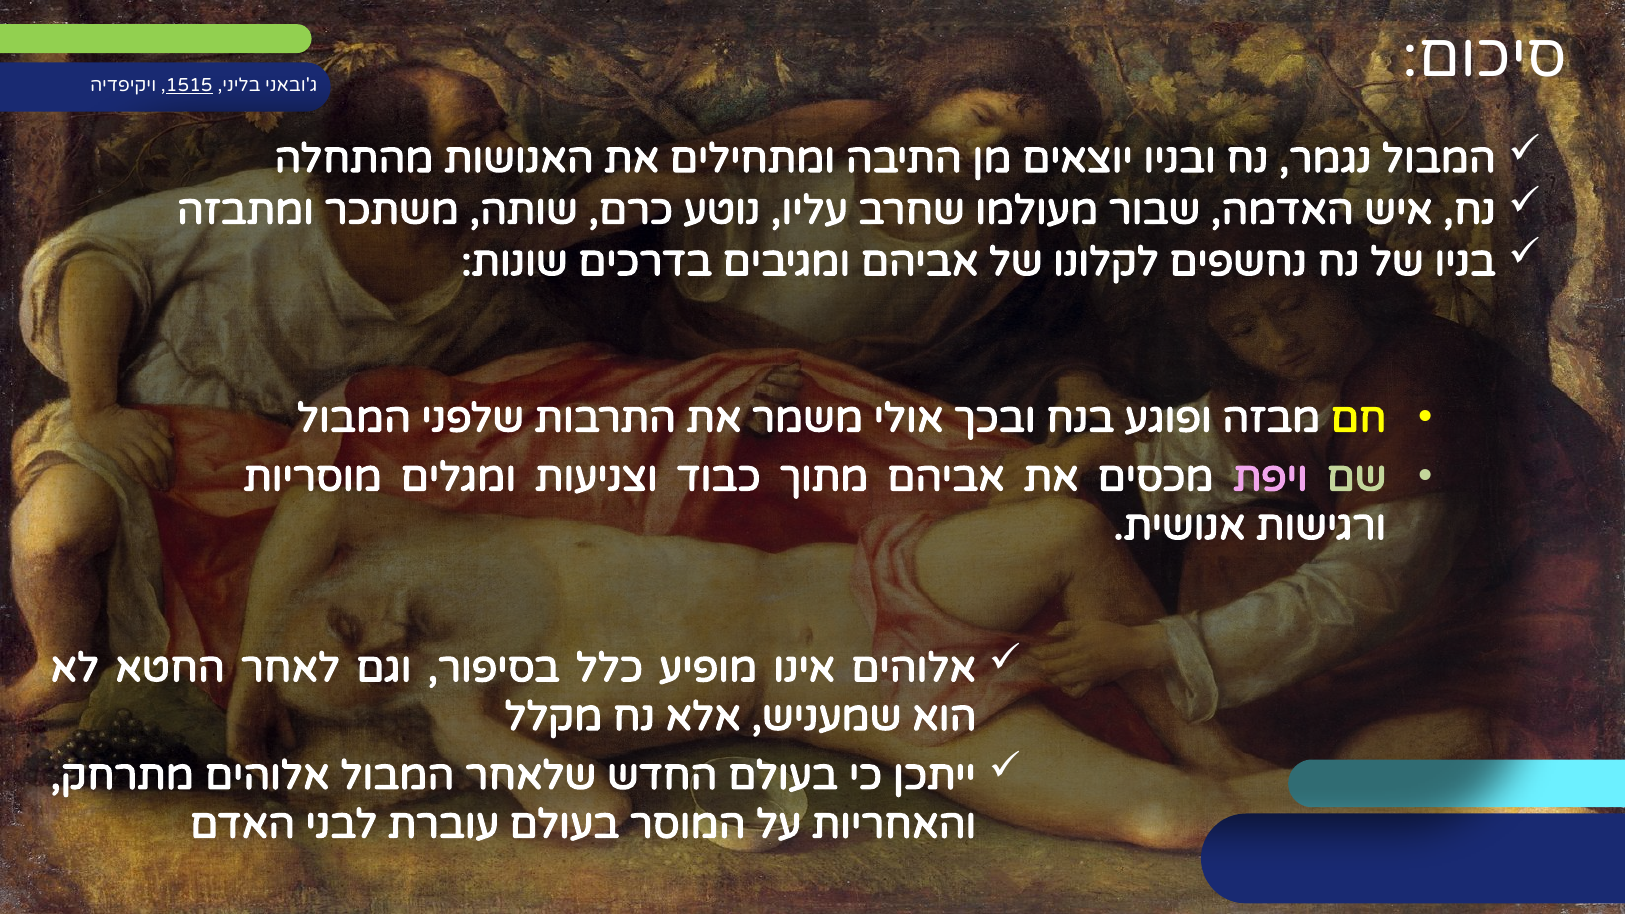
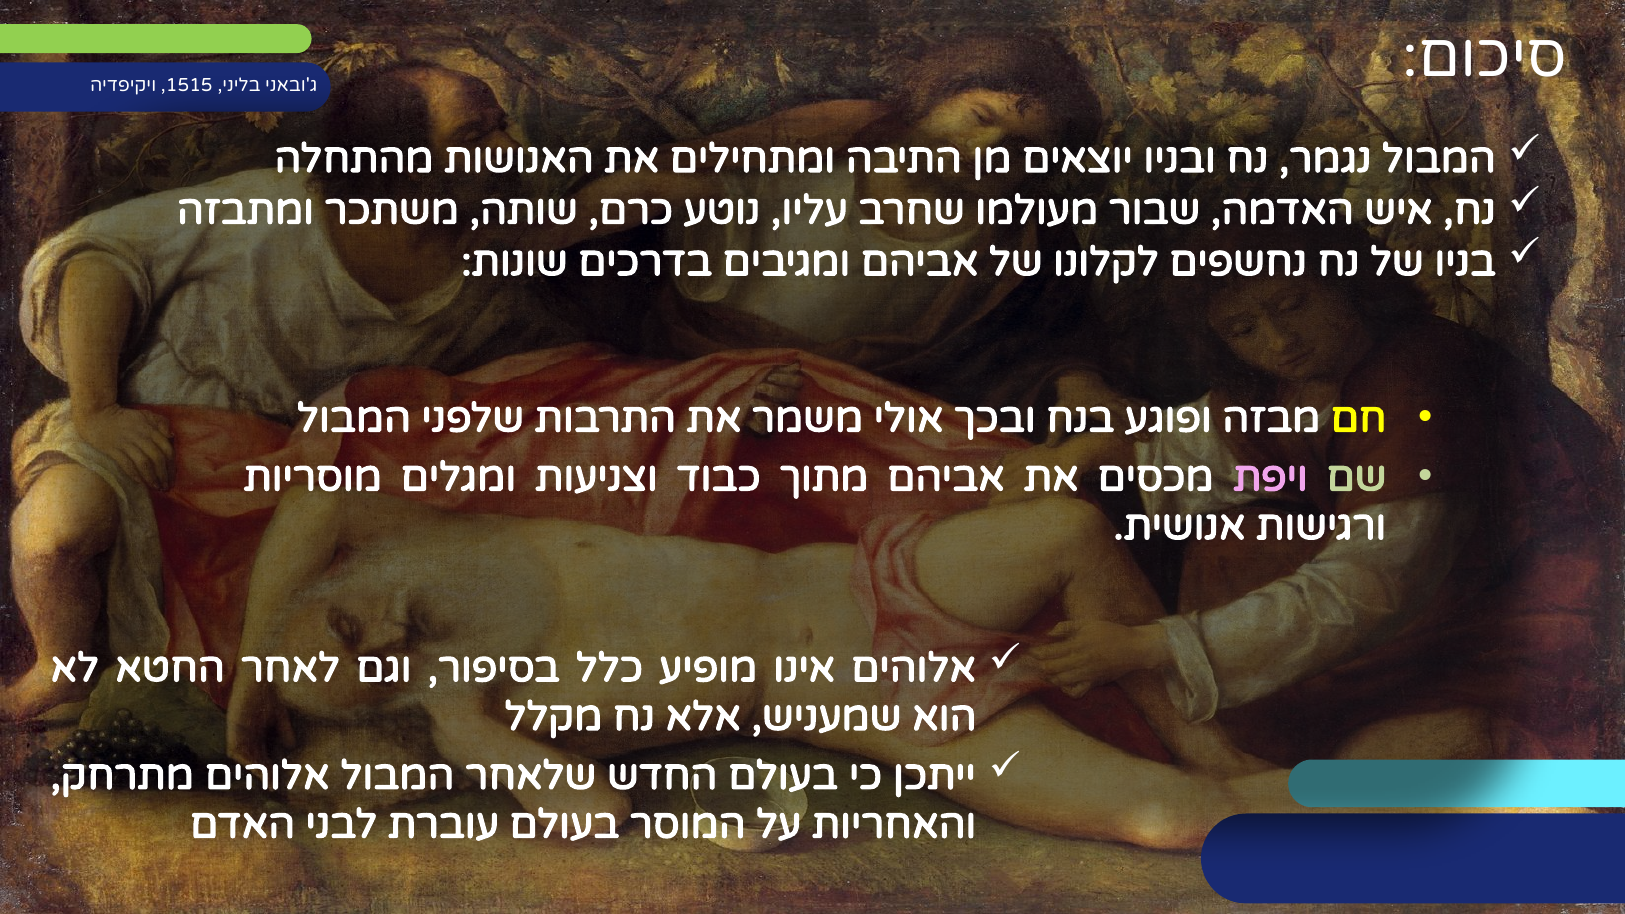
1515 underline: present -> none
